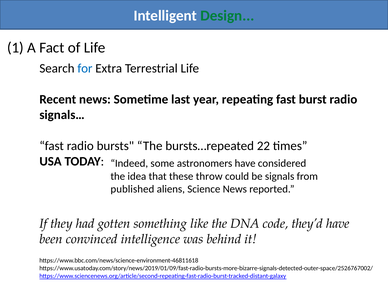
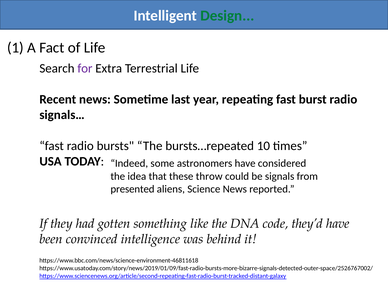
for colour: blue -> purple
22: 22 -> 10
published: published -> presented
